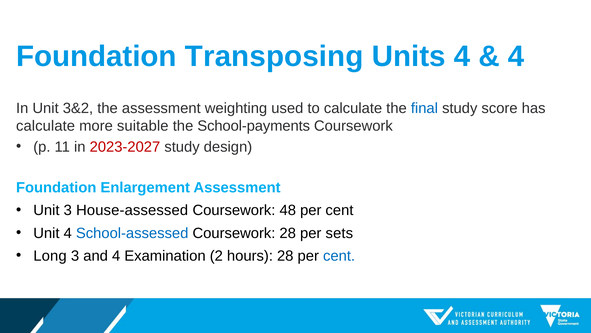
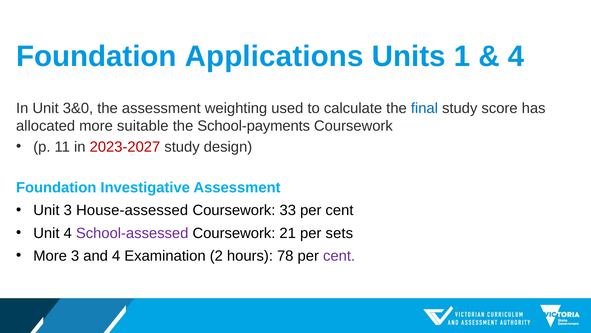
Transposing: Transposing -> Applications
Units 4: 4 -> 1
3&2: 3&2 -> 3&0
calculate at (46, 126): calculate -> allocated
Enlargement: Enlargement -> Investigative
48: 48 -> 33
School-assessed colour: blue -> purple
Coursework 28: 28 -> 21
Long at (50, 255): Long -> More
hours 28: 28 -> 78
cent at (339, 255) colour: blue -> purple
